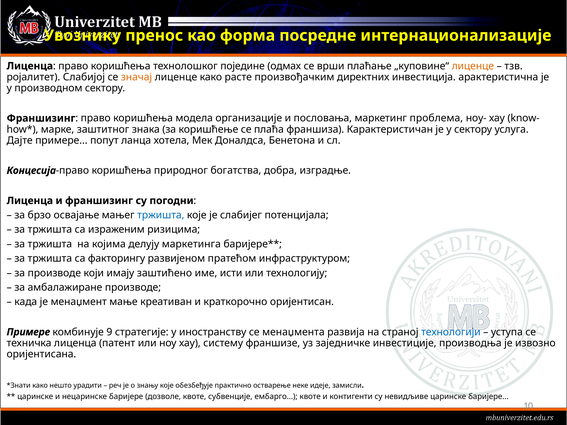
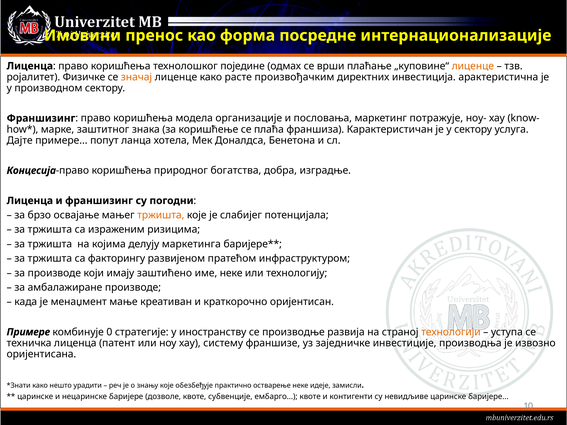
Увознику: Увознику -> Имовини
Слабијој: Слабијој -> Физичке
проблема: проблема -> потражује
тржишта at (161, 215) colour: blue -> orange
име исти: исти -> неке
9: 9 -> 0
менаџмента: менаџмента -> производње
технологији colour: blue -> orange
